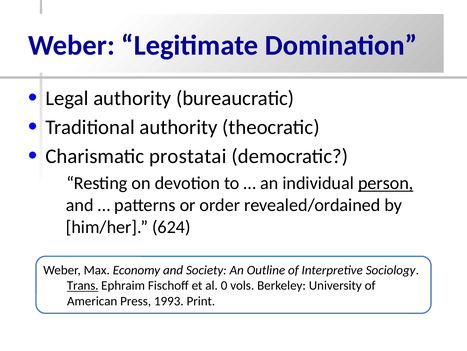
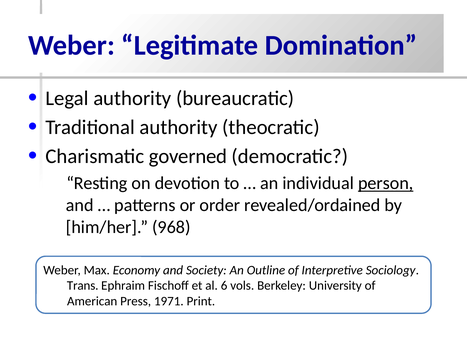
prostatai: prostatai -> governed
624: 624 -> 968
Trans underline: present -> none
0: 0 -> 6
1993: 1993 -> 1971
